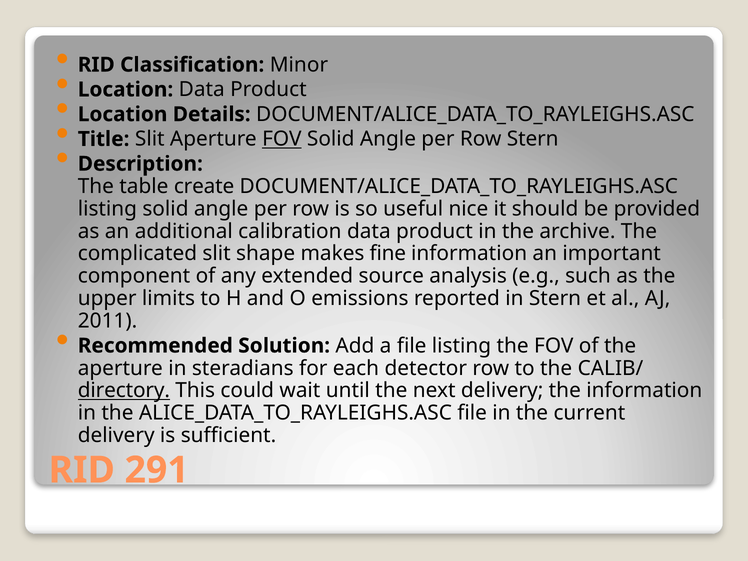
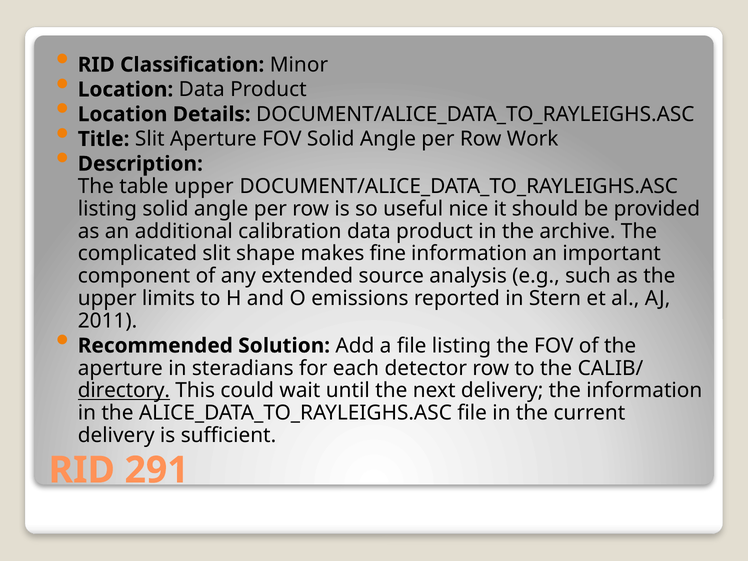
FOV at (282, 139) underline: present -> none
Row Stern: Stern -> Work
table create: create -> upper
